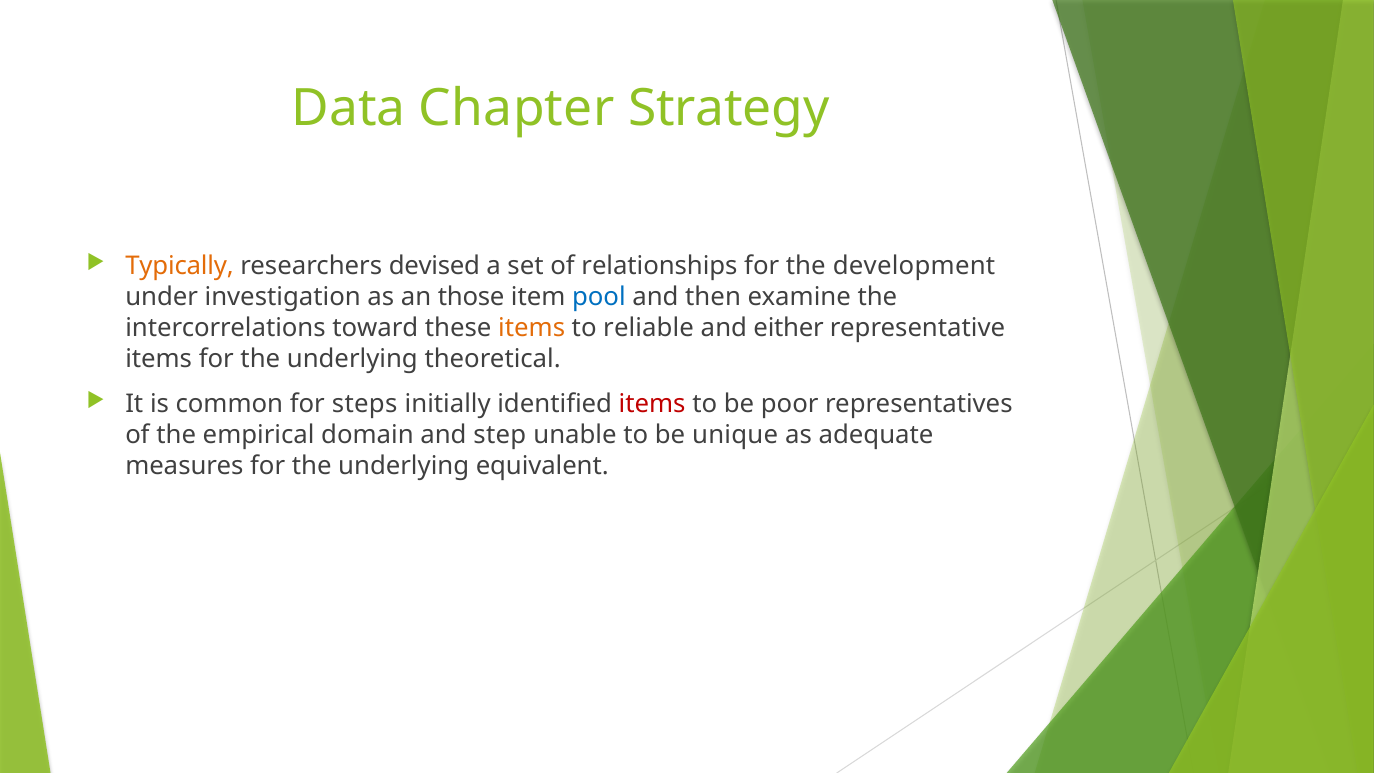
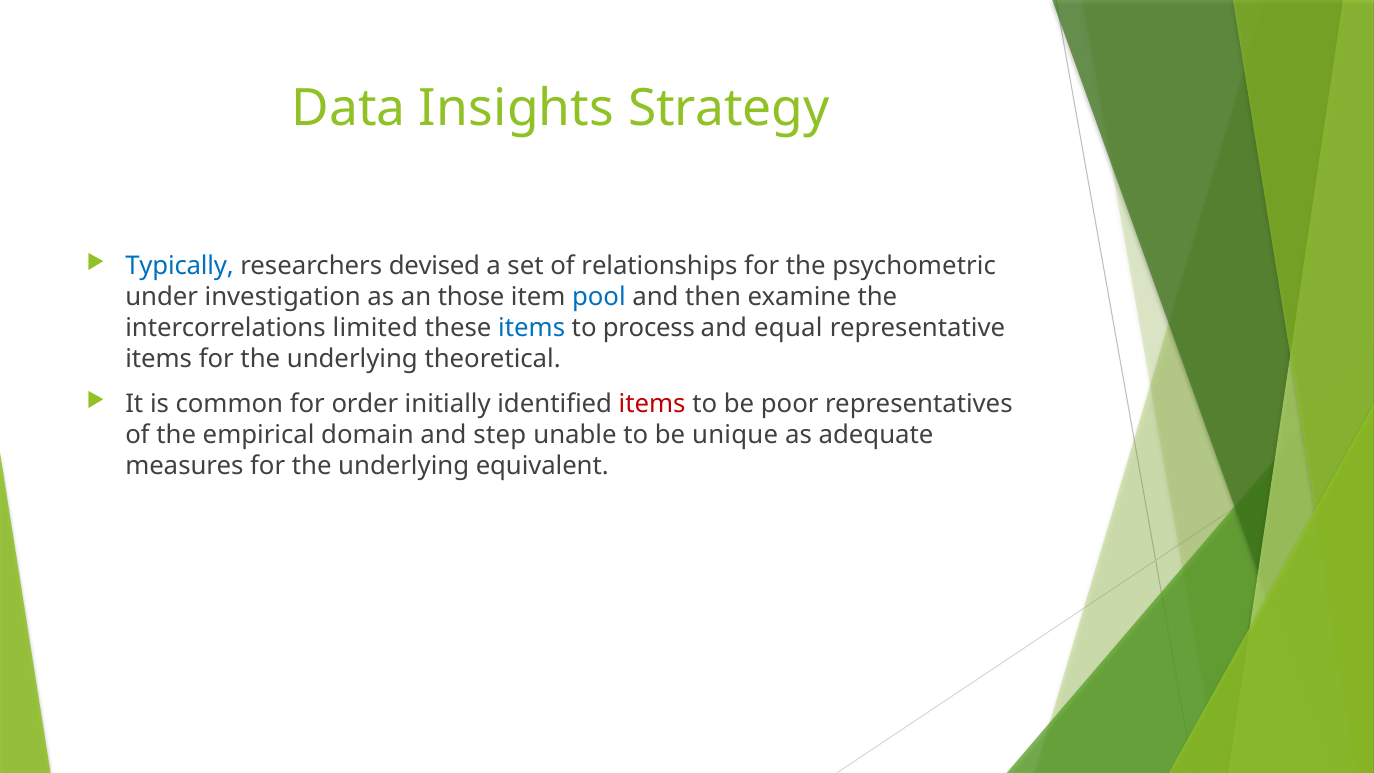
Chapter: Chapter -> Insights
Typically colour: orange -> blue
development: development -> psychometric
toward: toward -> limited
items at (532, 328) colour: orange -> blue
reliable: reliable -> process
either: either -> equal
steps: steps -> order
